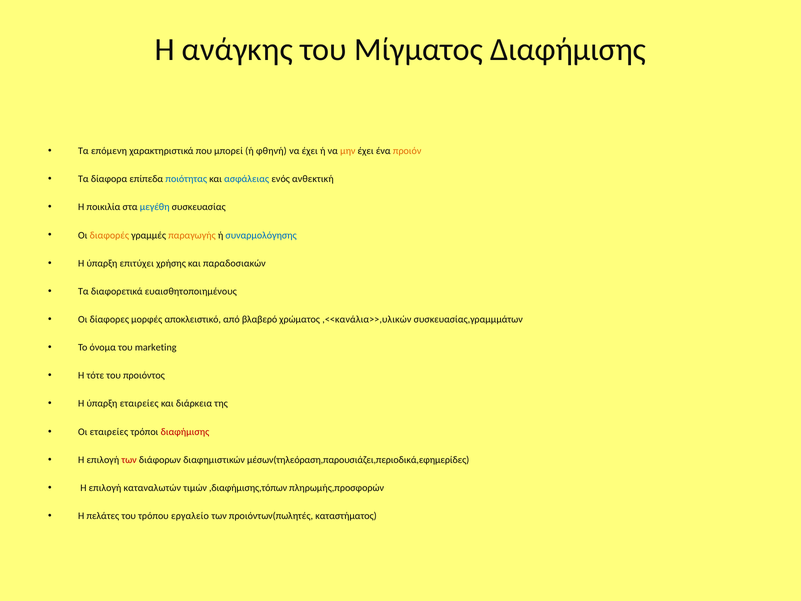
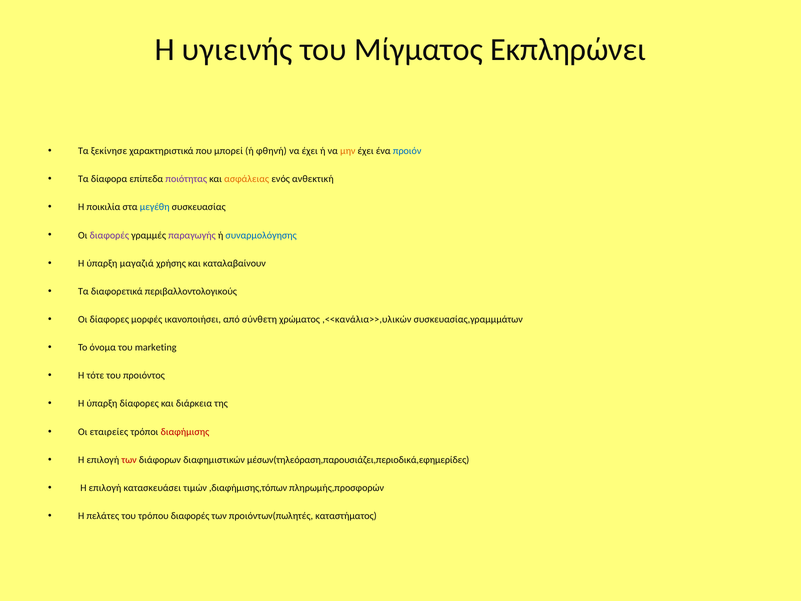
ανάγκης: ανάγκης -> υγιεινής
Μίγματος Διαφήμισης: Διαφήμισης -> Εκπληρώνει
επόμενη: επόμενη -> ξεκίνησε
προιόν colour: orange -> blue
ποιότητας colour: blue -> purple
ασφάλειας colour: blue -> orange
διαφορές at (109, 235) colour: orange -> purple
παραγωγής colour: orange -> purple
επιτύχει: επιτύχει -> μαγαζιά
παραδοσιακών: παραδοσιακών -> καταλαβαίνουν
ευαισθητοποιημένους: ευαισθητοποιημένους -> περιβαλλοντολογικούς
αποκλειστικό: αποκλειστικό -> ικανοποιήσει
βλαβερό: βλαβερό -> σύνθετη
ύπαρξη εταιρείες: εταιρείες -> δίαφορες
καταναλωτών: καταναλωτών -> κατασκευάσει
τρόπου εργαλείο: εργαλείο -> διαφορές
